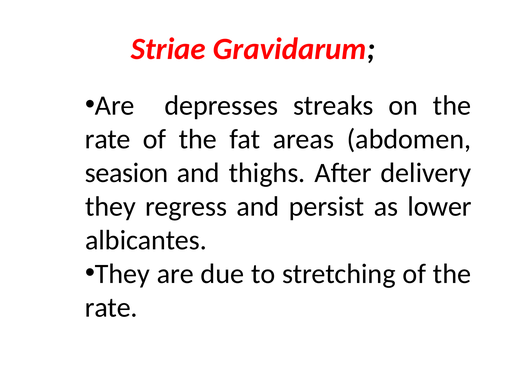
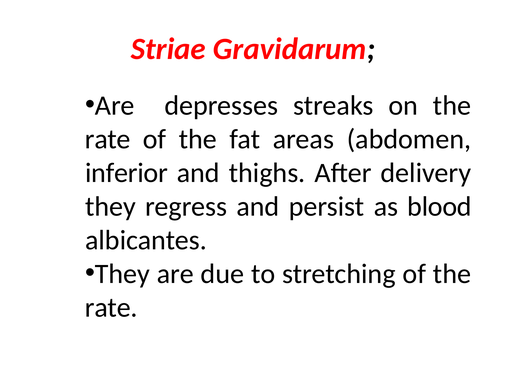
seasion: seasion -> inferior
lower: lower -> blood
